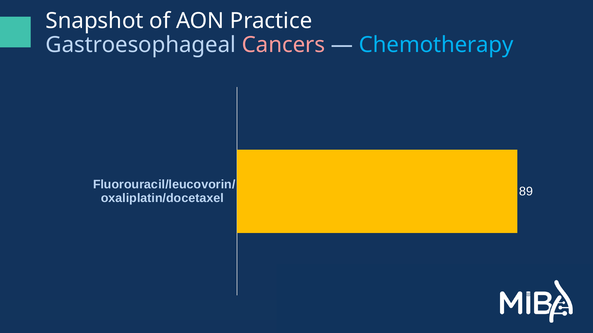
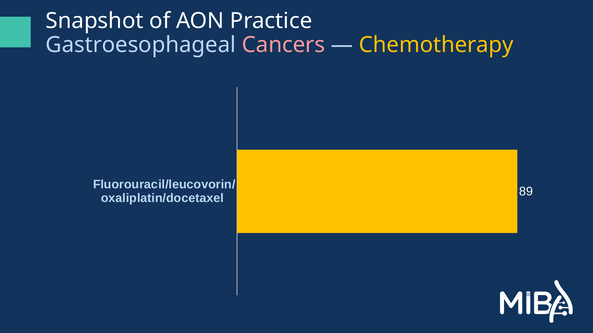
Chemotherapy colour: light blue -> yellow
